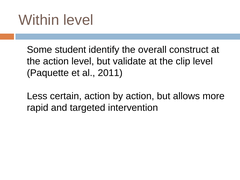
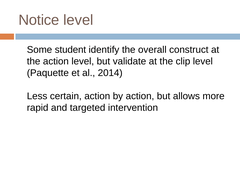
Within: Within -> Notice
2011: 2011 -> 2014
